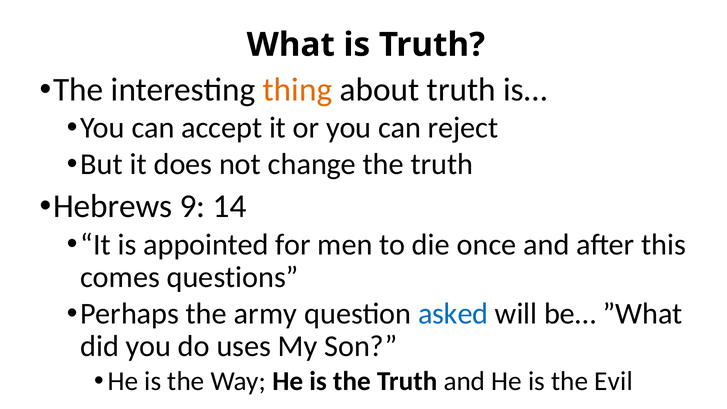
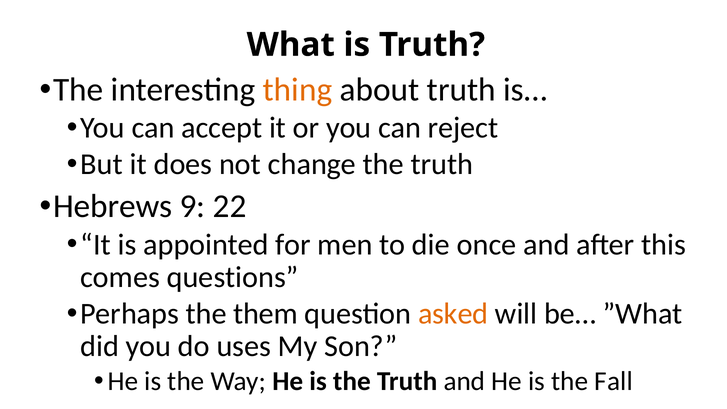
14: 14 -> 22
army: army -> them
asked colour: blue -> orange
Evil: Evil -> Fall
